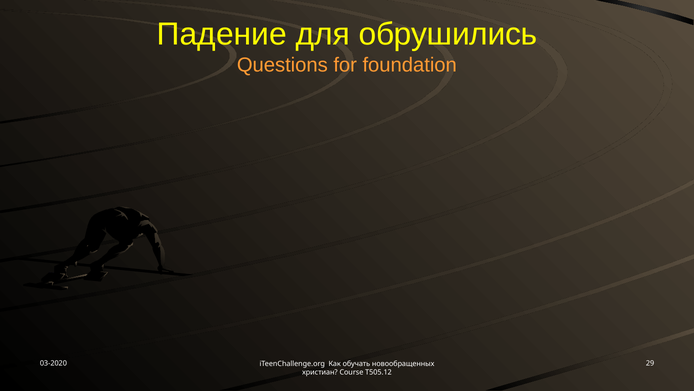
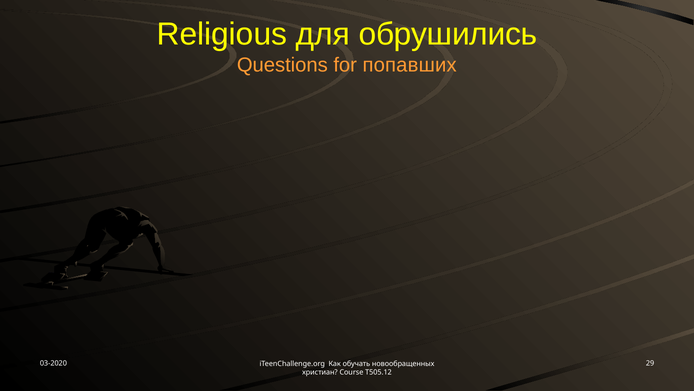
Падение: Падение -> Religious
foundation: foundation -> попавших
